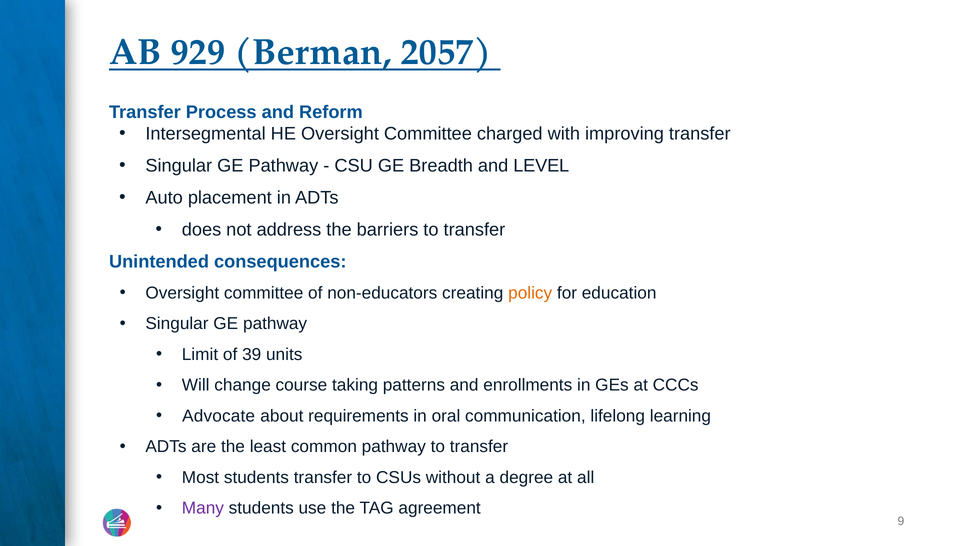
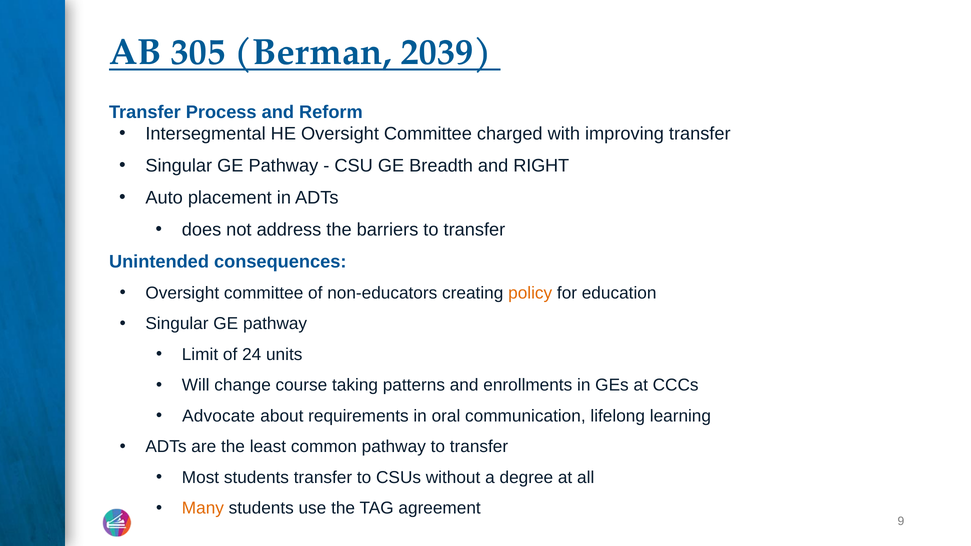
929: 929 -> 305
2057: 2057 -> 2039
LEVEL: LEVEL -> RIGHT
39: 39 -> 24
Many colour: purple -> orange
